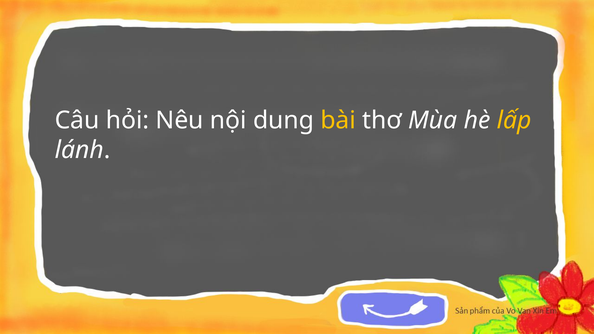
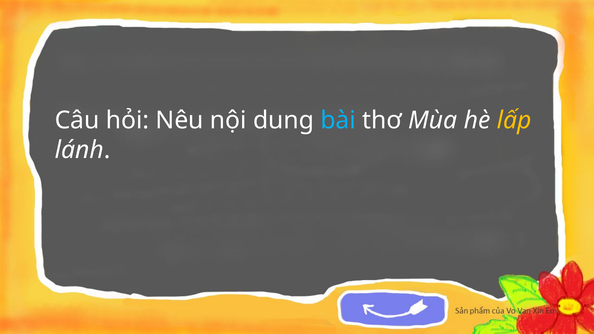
bài colour: yellow -> light blue
